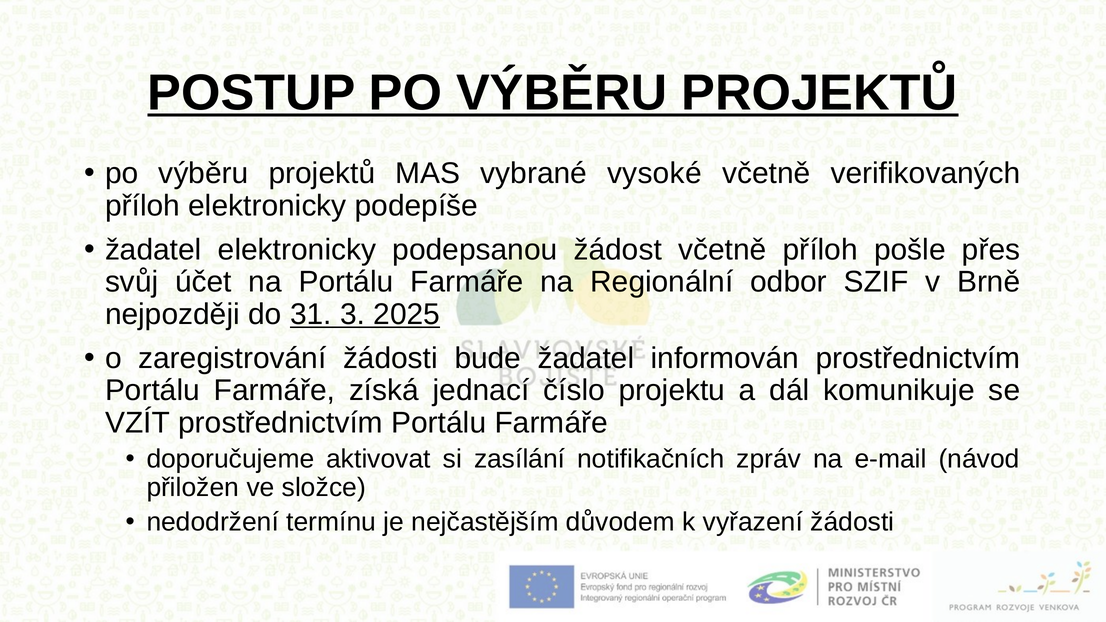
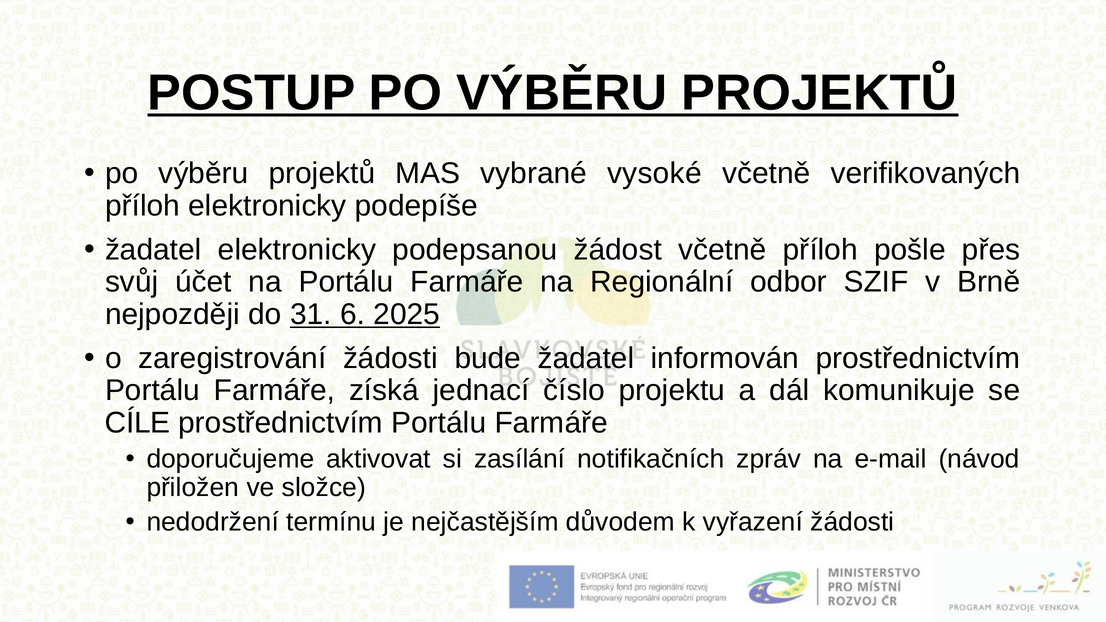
3: 3 -> 6
VZÍT: VZÍT -> CÍLE
